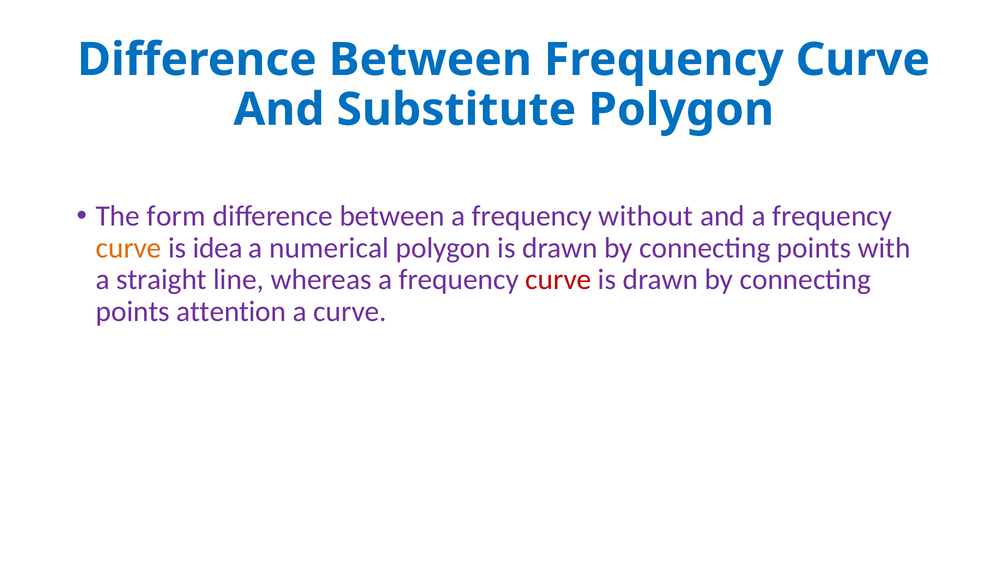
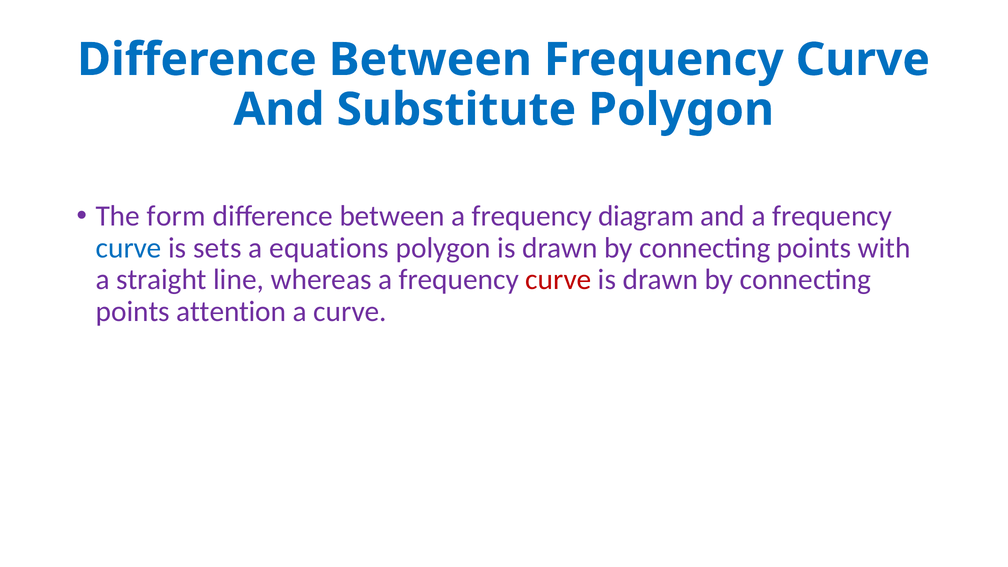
without: without -> diagram
curve at (129, 248) colour: orange -> blue
idea: idea -> sets
numerical: numerical -> equations
